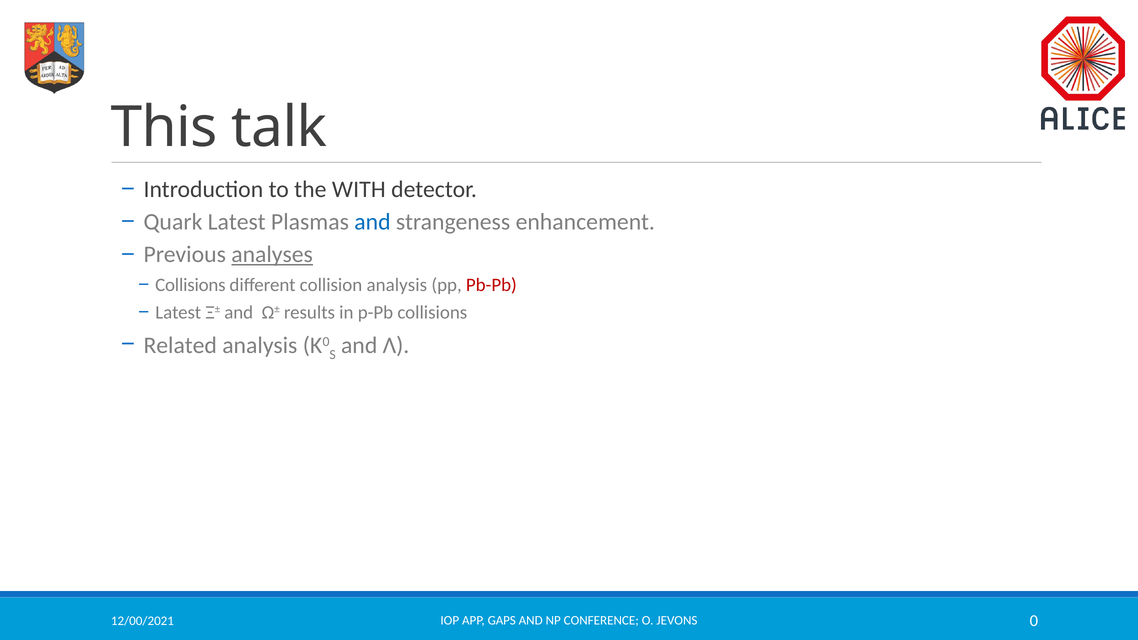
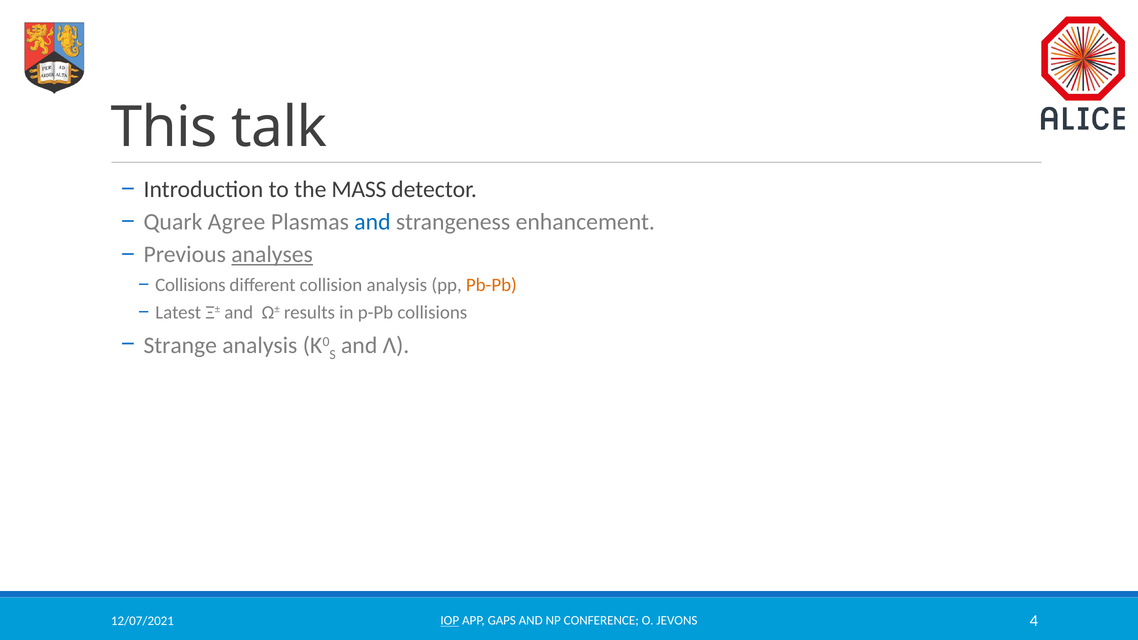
WITH: WITH -> MASS
Quark Latest: Latest -> Agree
Pb-Pb colour: red -> orange
Related: Related -> Strange
IOP underline: none -> present
0: 0 -> 4
12/00/2021: 12/00/2021 -> 12/07/2021
